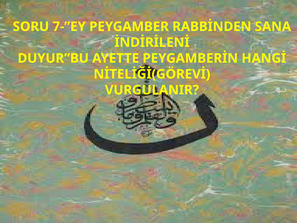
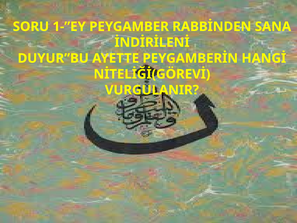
7-”EY: 7-”EY -> 1-”EY
